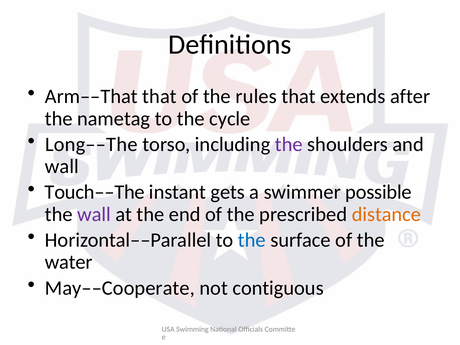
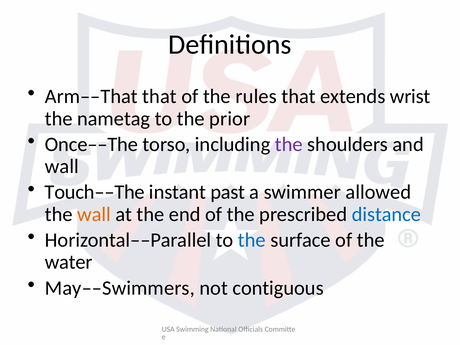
after: after -> wrist
cycle: cycle -> prior
Long––The: Long––The -> Once––The
gets: gets -> past
possible: possible -> allowed
wall at (94, 214) colour: purple -> orange
distance colour: orange -> blue
May––Cooperate: May––Cooperate -> May––Swimmers
